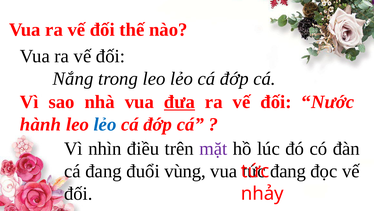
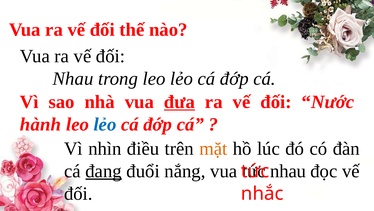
Nắng at (73, 78): Nắng -> Nhau
mặt colour: purple -> orange
đang at (104, 171) underline: none -> present
vùng: vùng -> nắng
đang at (288, 171): đang -> nhau
nhảy: nhảy -> nhắc
